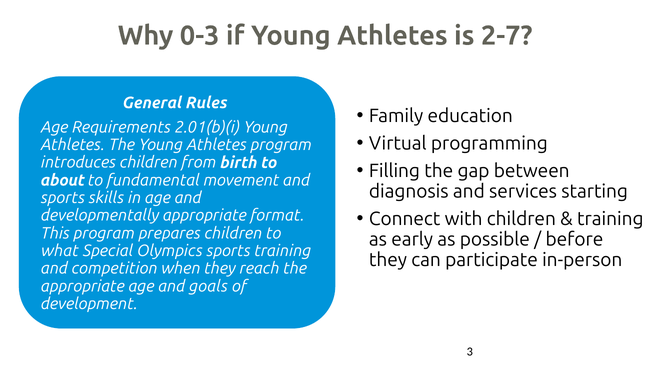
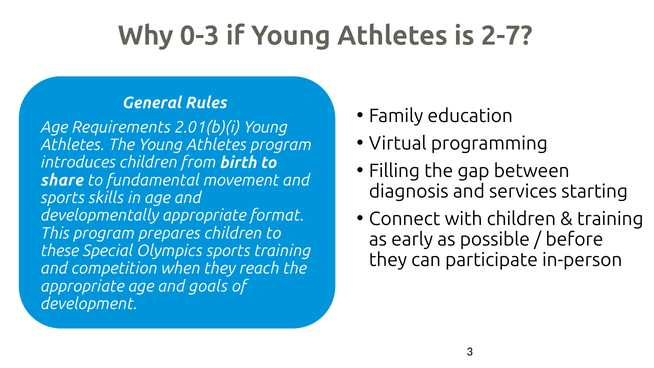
about: about -> share
what: what -> these
